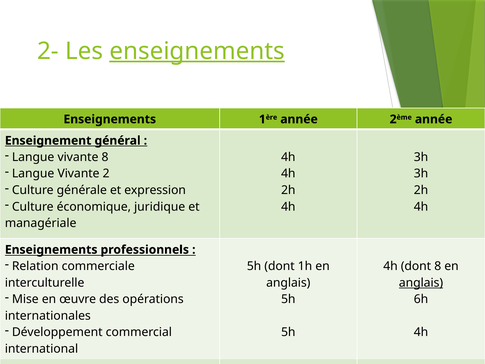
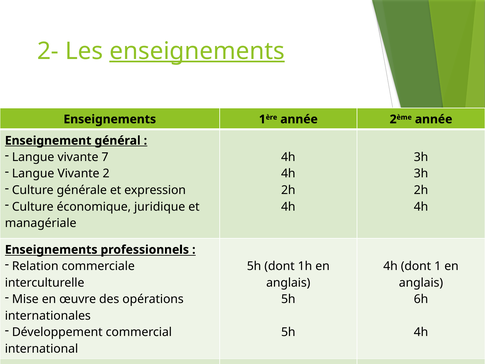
vivante 8: 8 -> 7
dont 8: 8 -> 1
anglais at (421, 283) underline: present -> none
